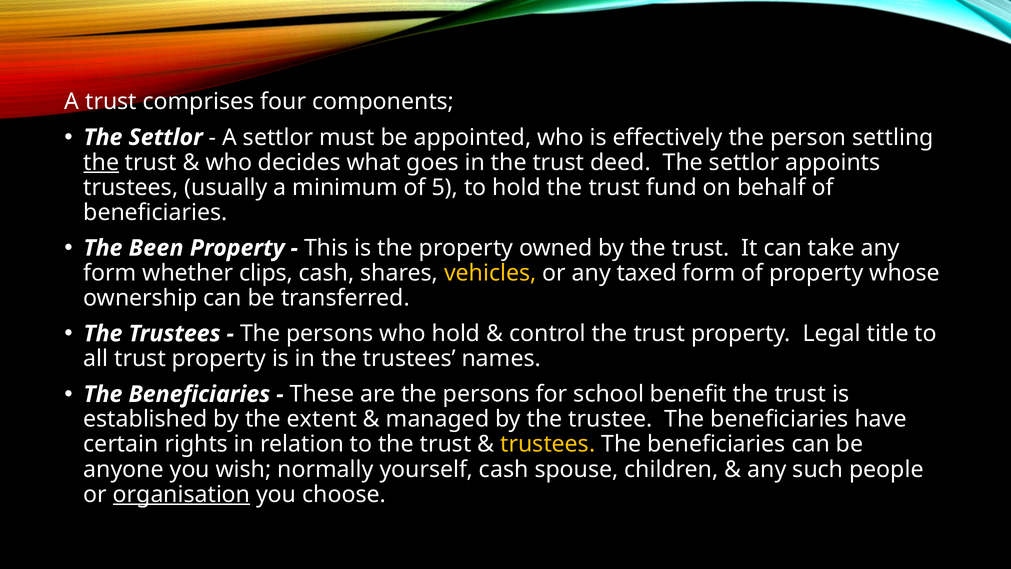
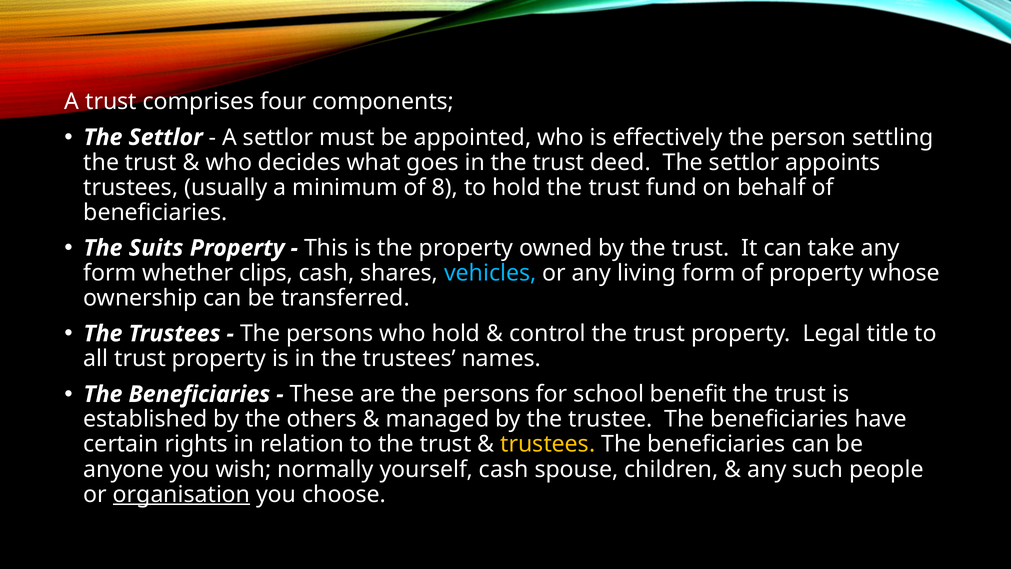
the at (101, 162) underline: present -> none
5: 5 -> 8
Been: Been -> Suits
vehicles colour: yellow -> light blue
taxed: taxed -> living
extent: extent -> others
